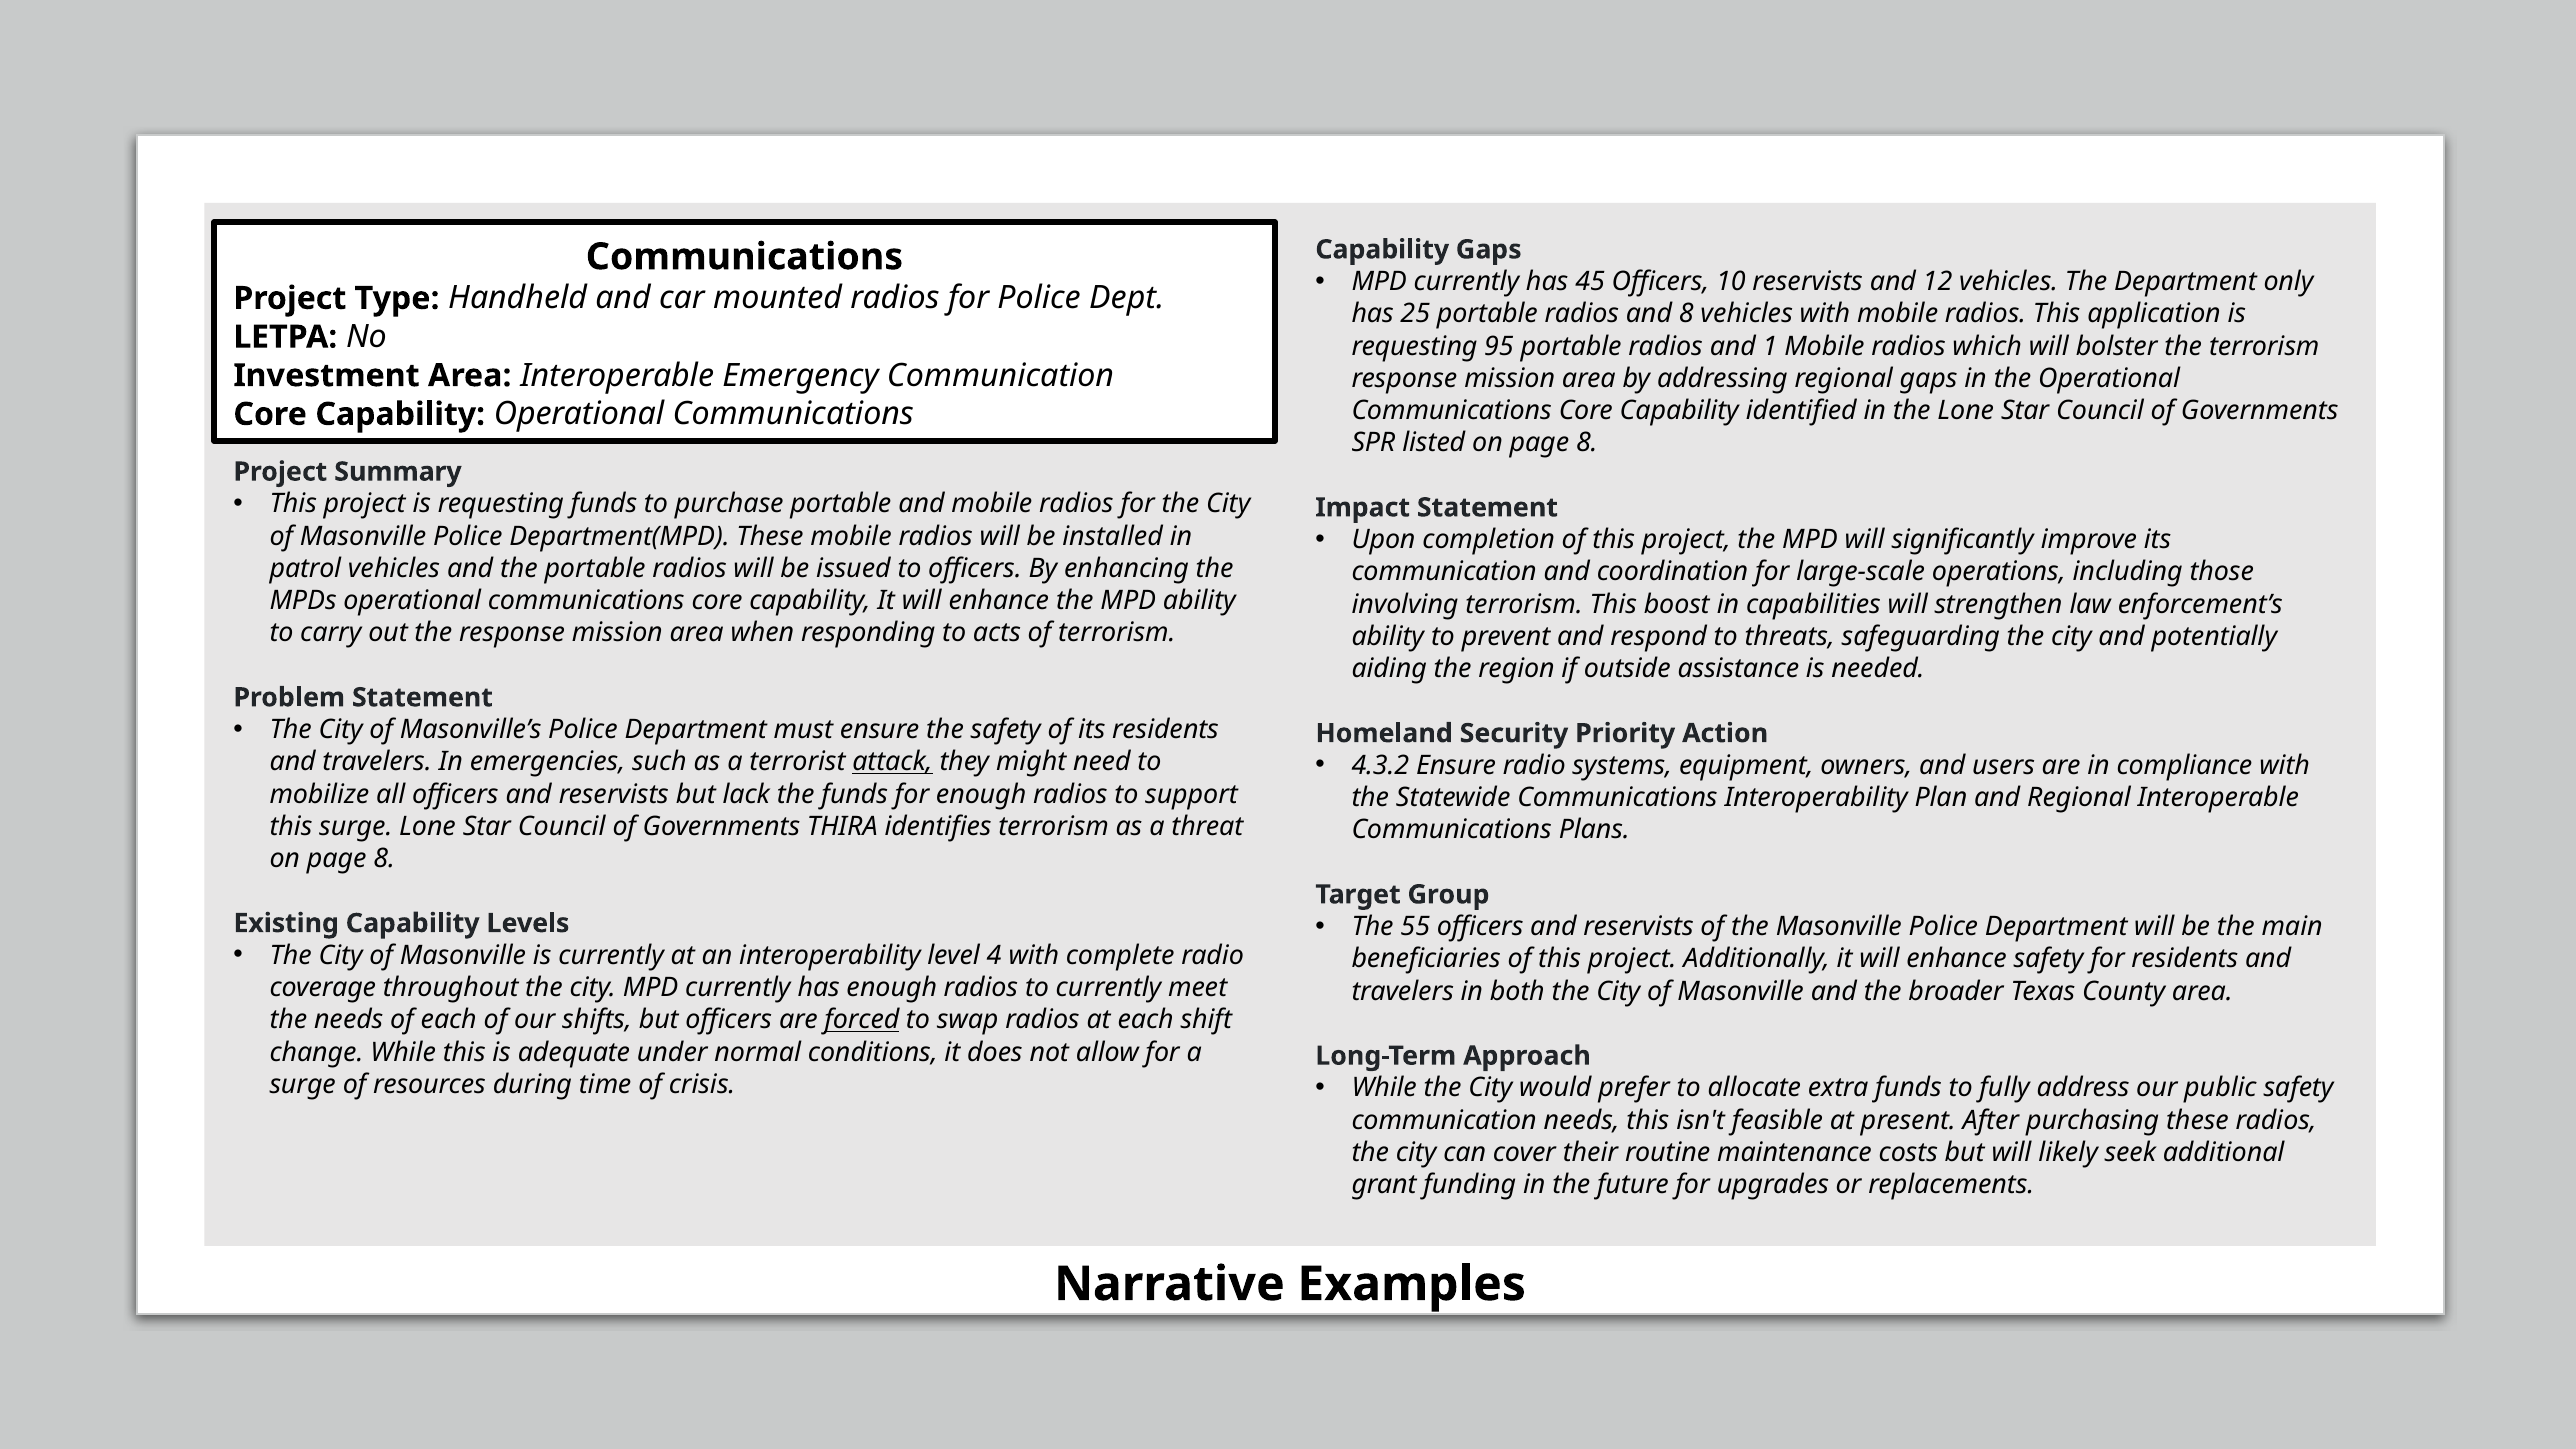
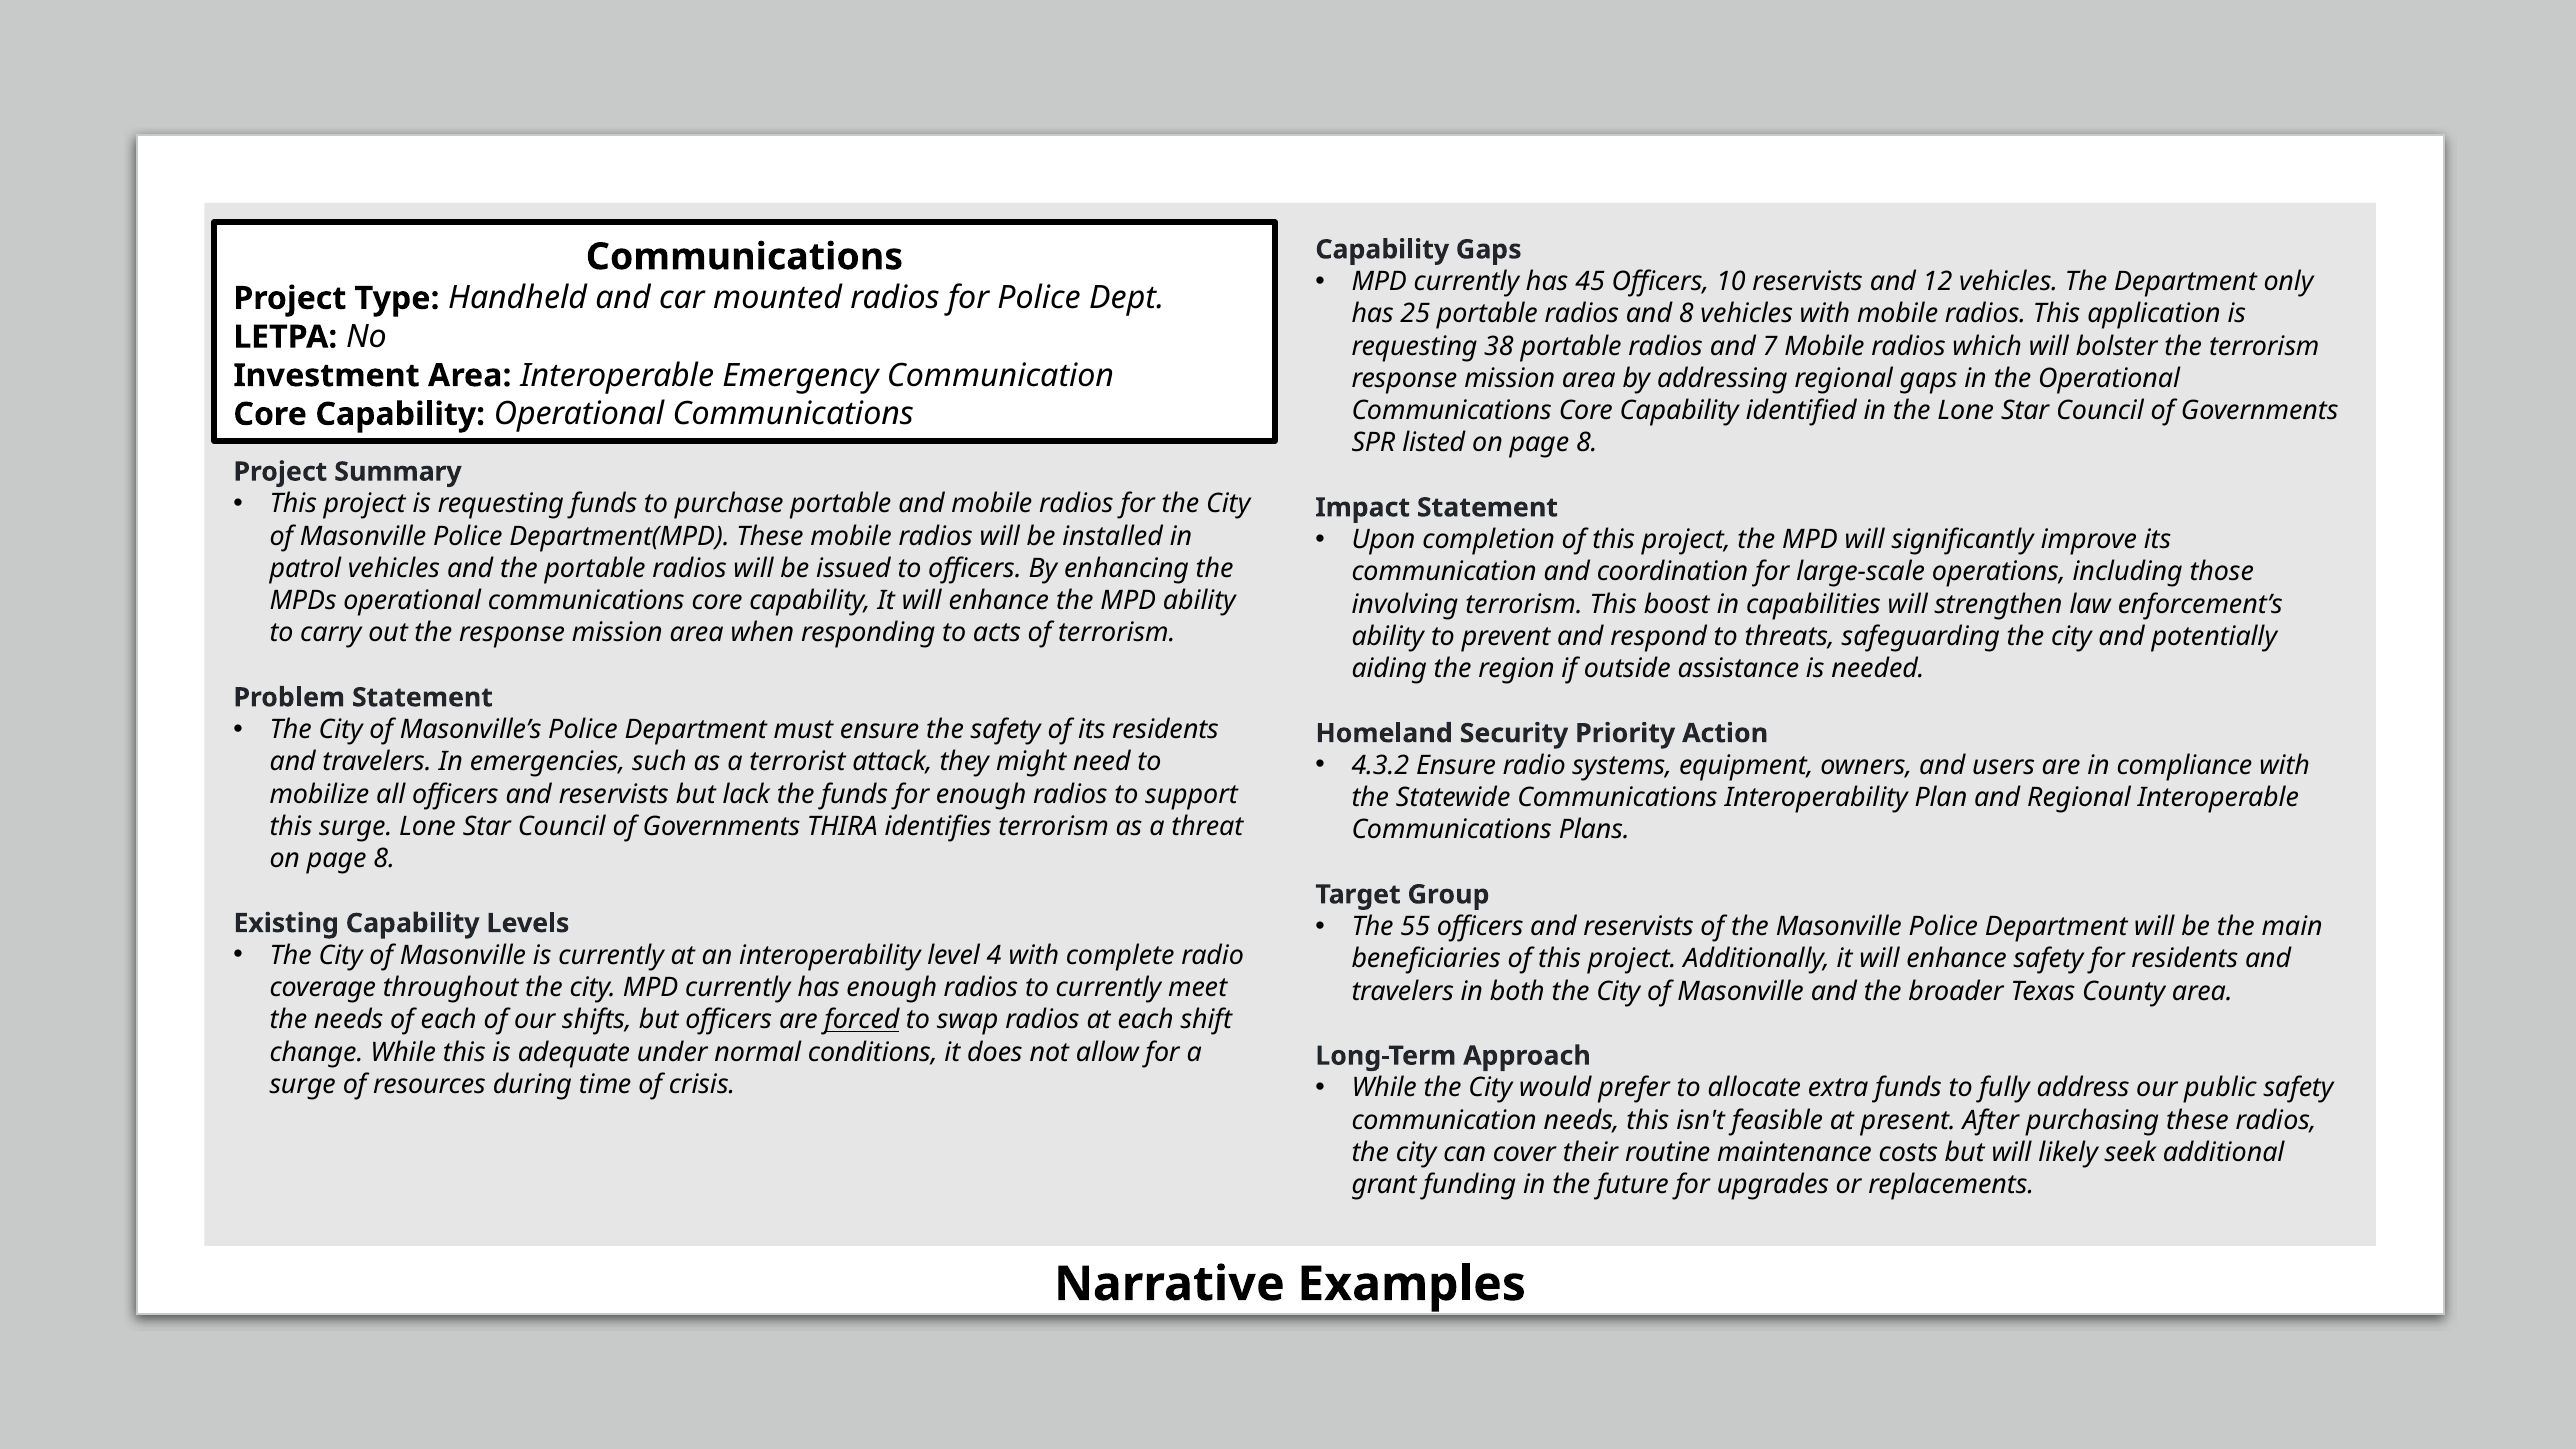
95: 95 -> 38
1: 1 -> 7
attack underline: present -> none
